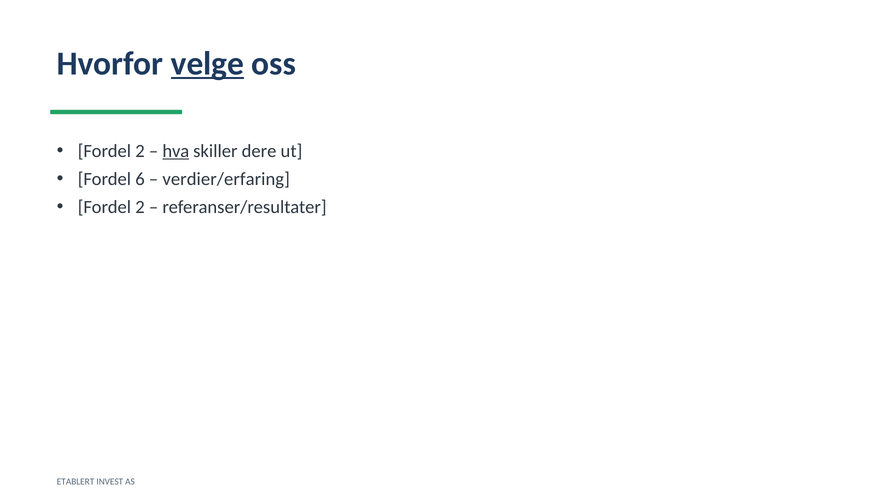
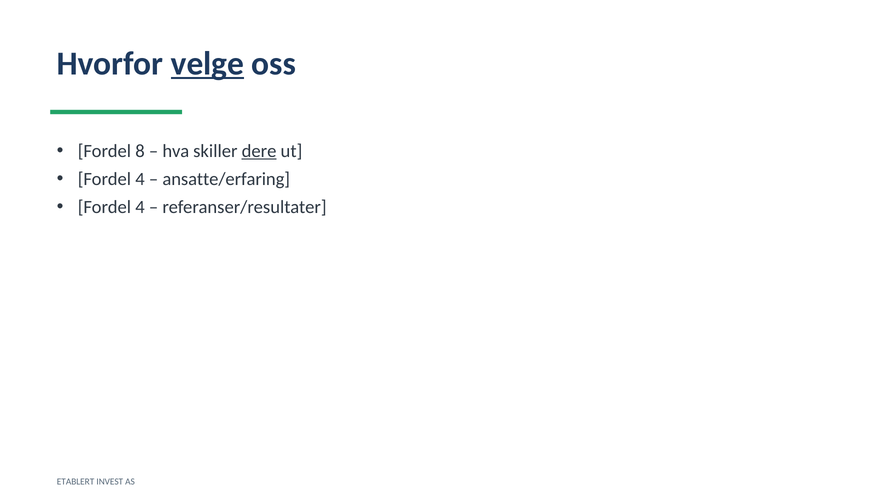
2 at (140, 151): 2 -> 8
hva underline: present -> none
dere underline: none -> present
6 at (140, 179): 6 -> 4
verdier/erfaring: verdier/erfaring -> ansatte/erfaring
2 at (140, 207): 2 -> 4
